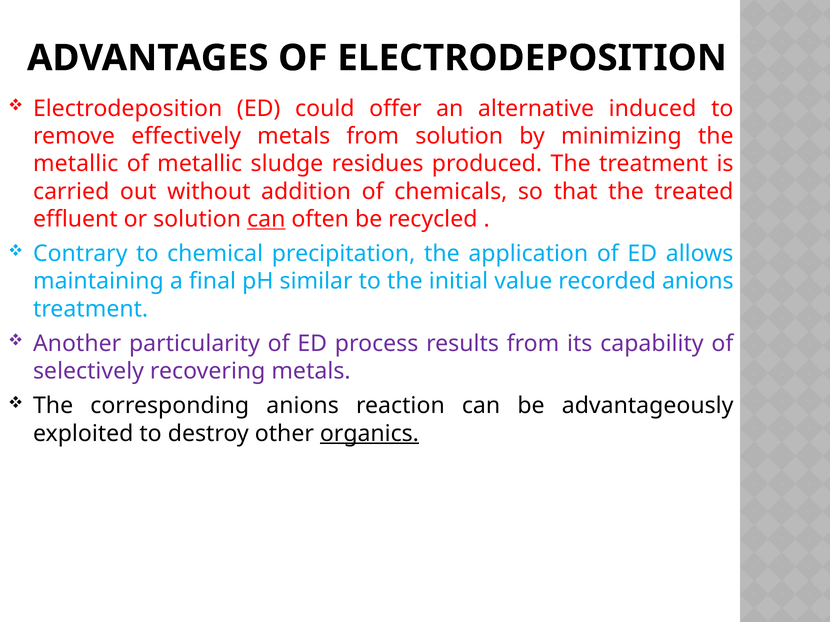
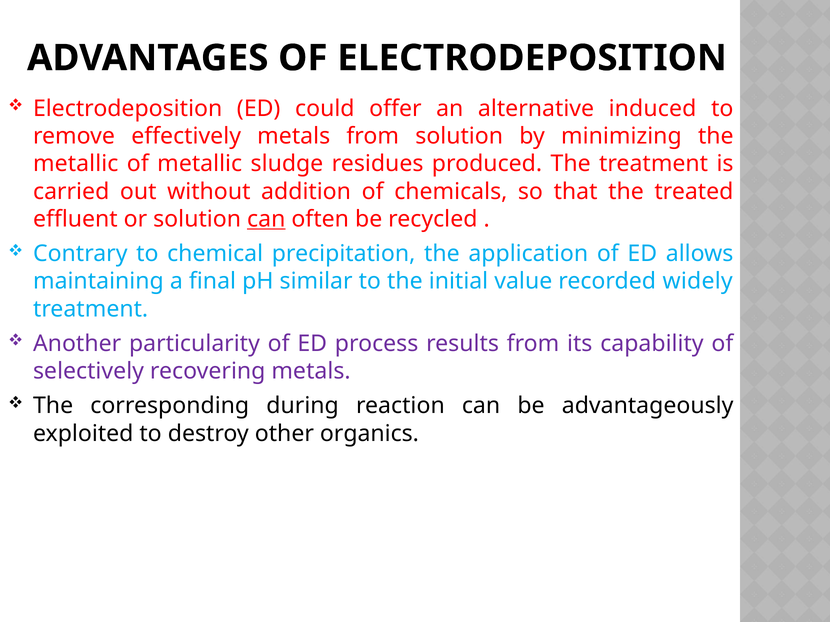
recorded anions: anions -> widely
corresponding anions: anions -> during
organics underline: present -> none
